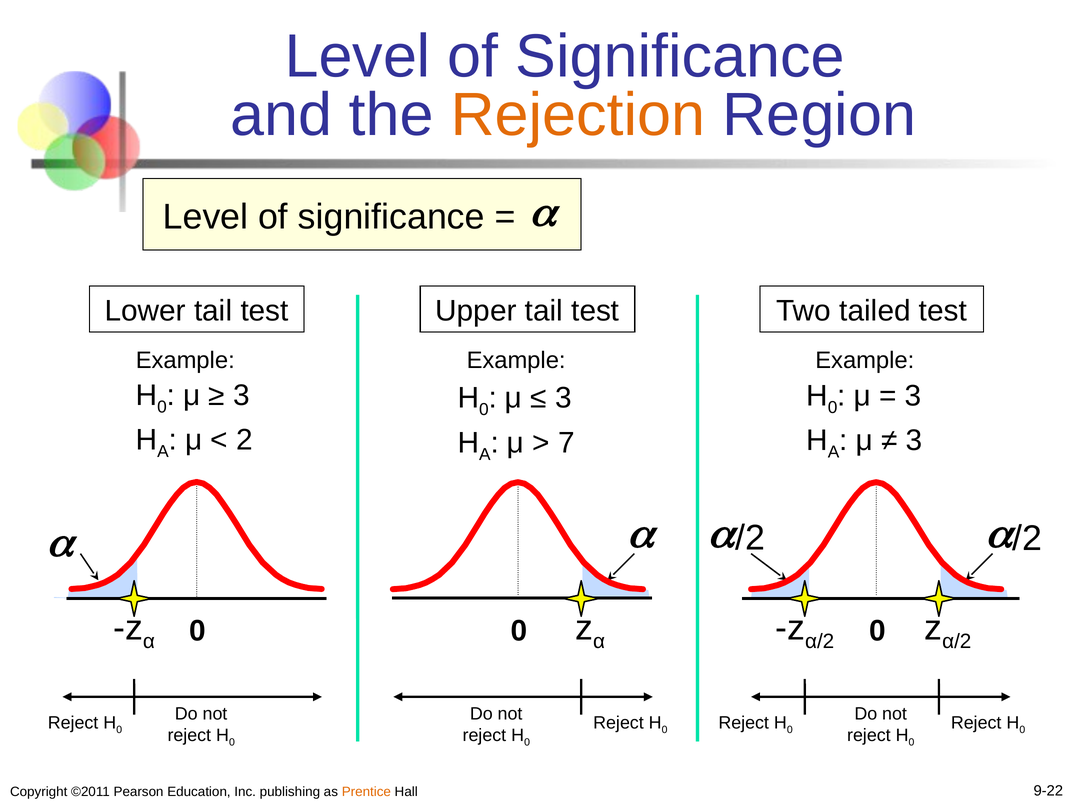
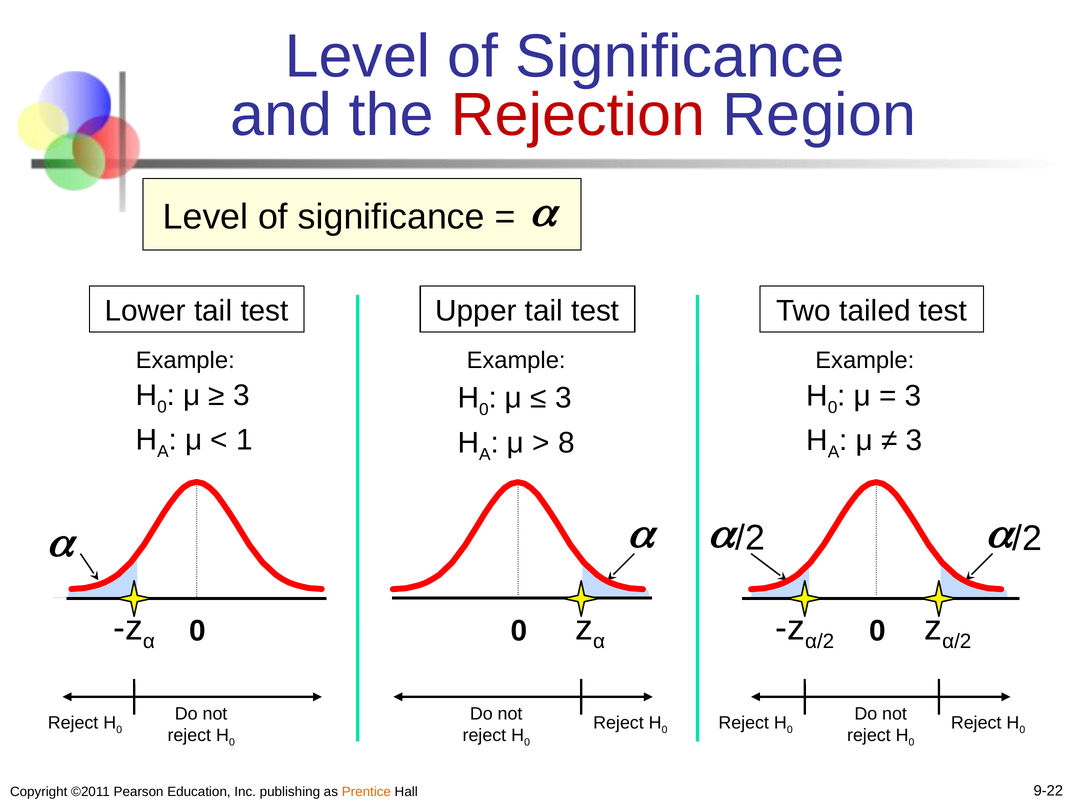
Rejection colour: orange -> red
2: 2 -> 1
7: 7 -> 8
